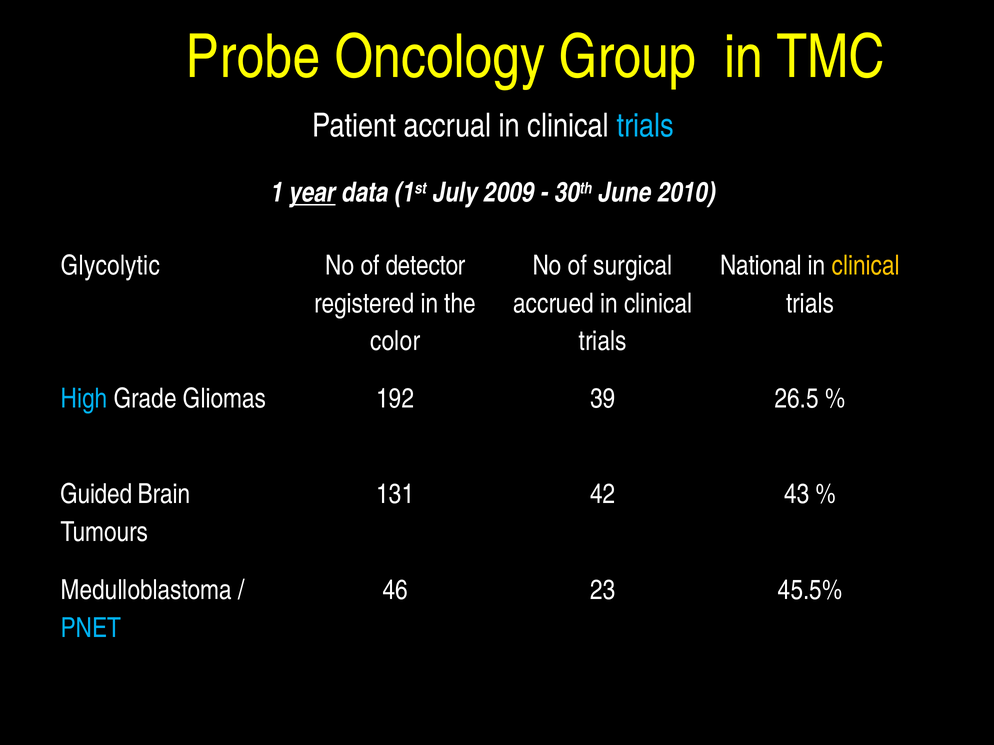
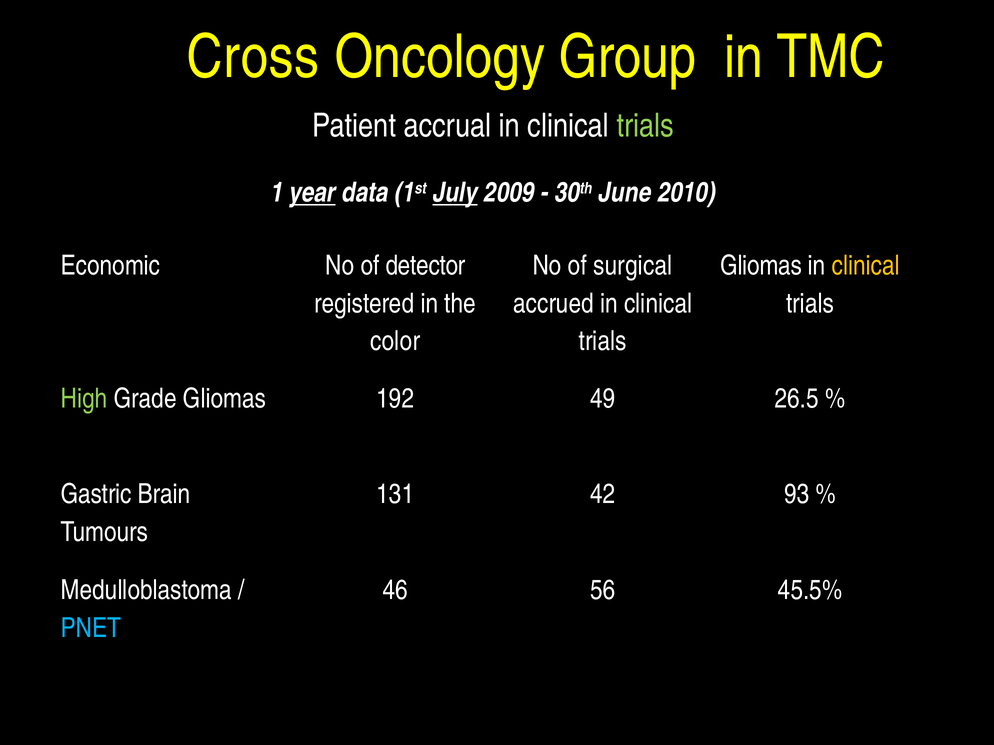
Probe: Probe -> Cross
trials at (645, 126) colour: light blue -> light green
July underline: none -> present
Glycolytic: Glycolytic -> Economic
National at (761, 266): National -> Gliomas
High colour: light blue -> light green
39: 39 -> 49
Guided: Guided -> Gastric
43: 43 -> 93
23: 23 -> 56
